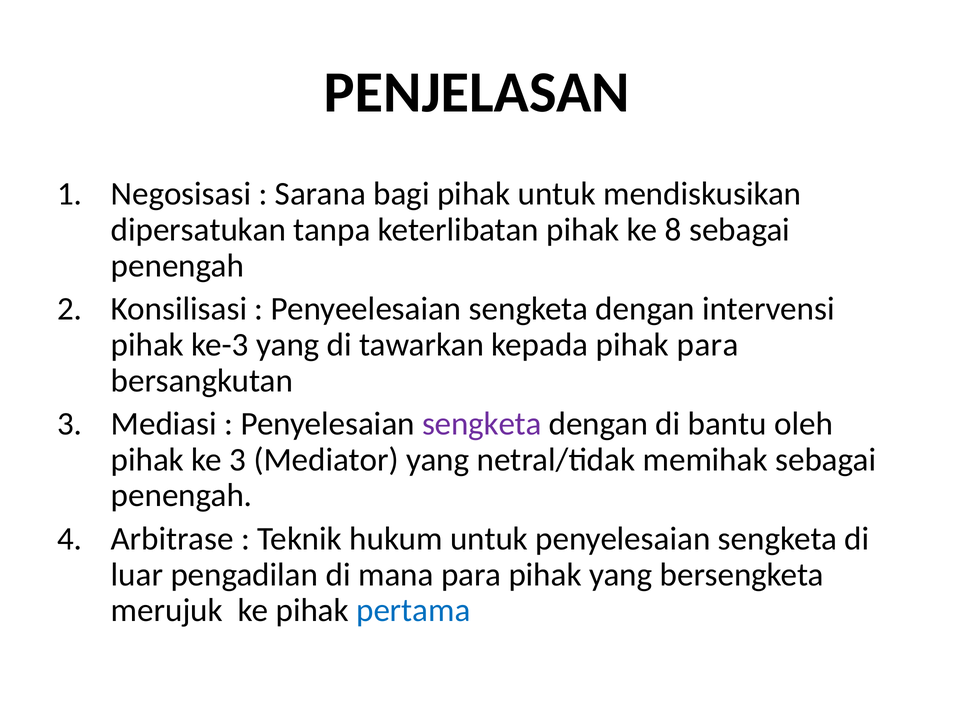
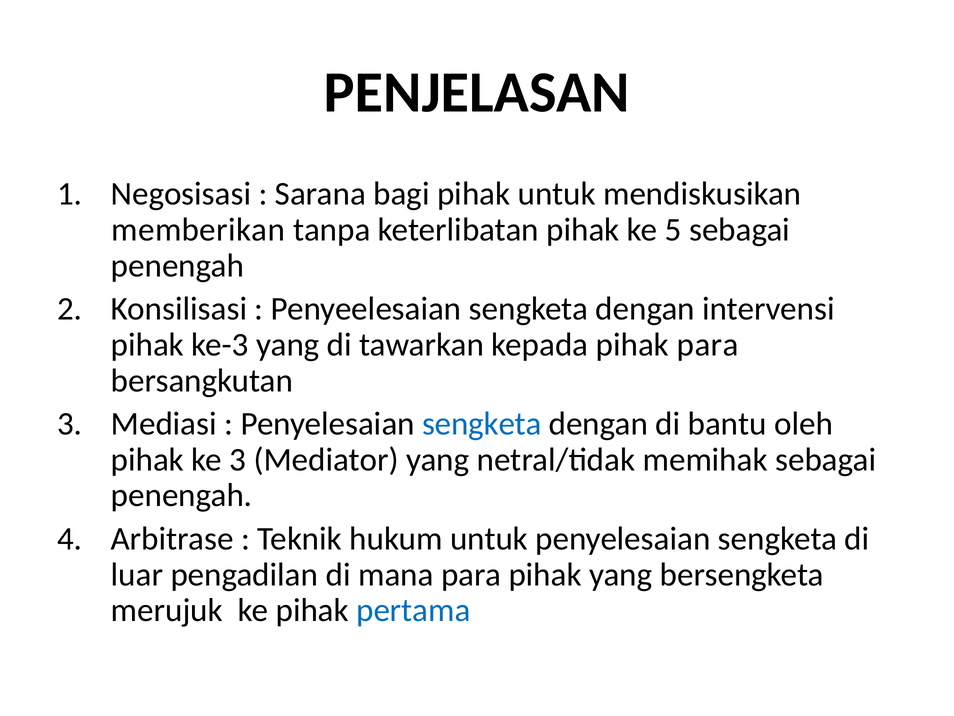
dipersatukan: dipersatukan -> memberikan
8: 8 -> 5
sengketa at (482, 424) colour: purple -> blue
